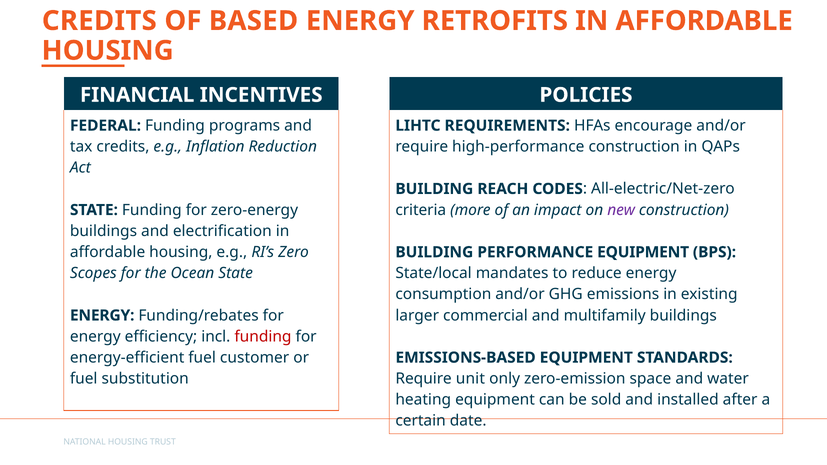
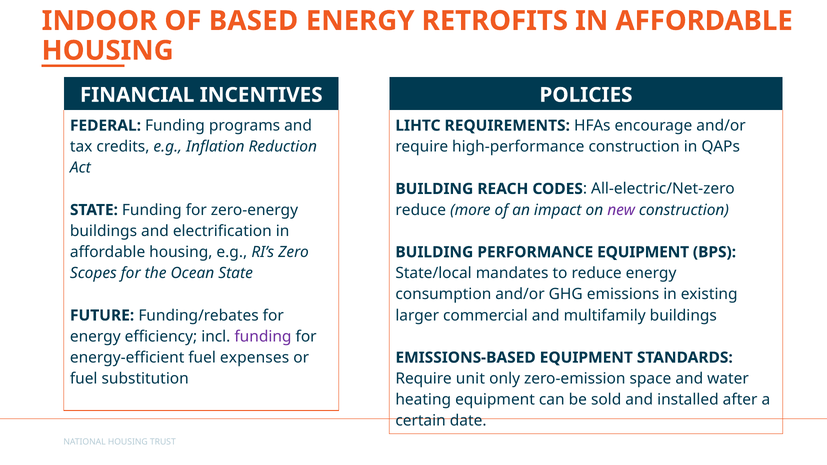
CREDITS at (99, 21): CREDITS -> INDOOR
criteria at (421, 210): criteria -> reduce
ENERGY at (102, 316): ENERGY -> FUTURE
funding at (263, 337) colour: red -> purple
customer: customer -> expenses
